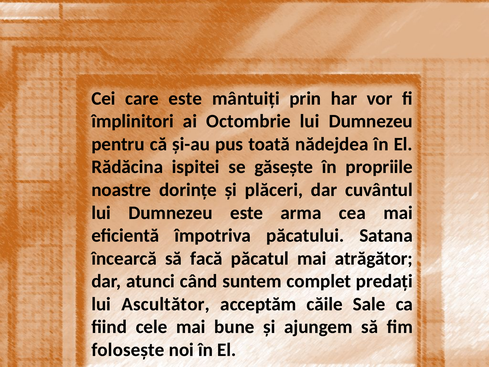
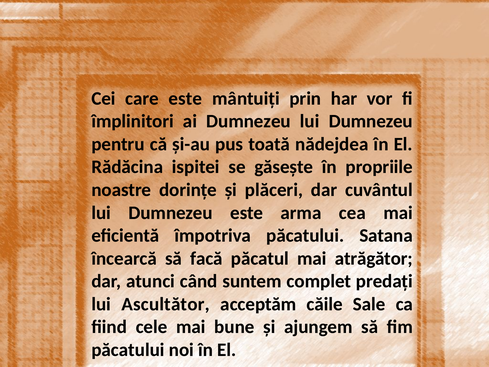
ai Octombrie: Octombrie -> Dumnezeu
folosește at (128, 350): folosește -> păcatului
